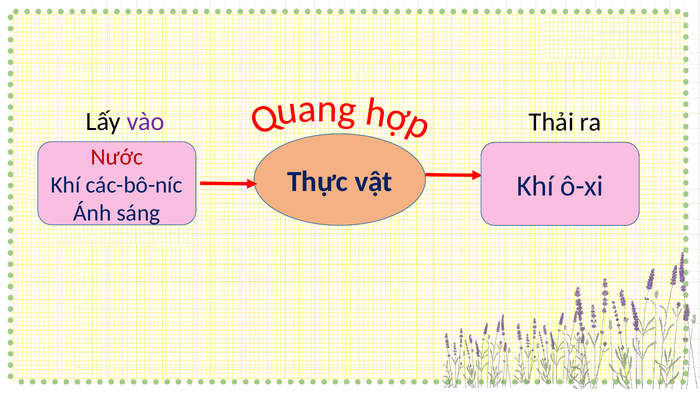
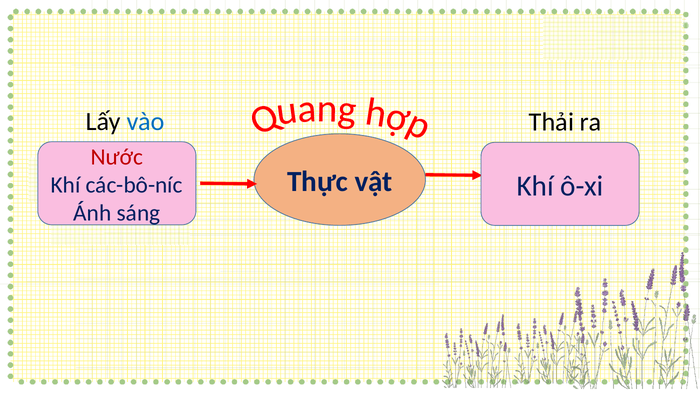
vào colour: purple -> blue
